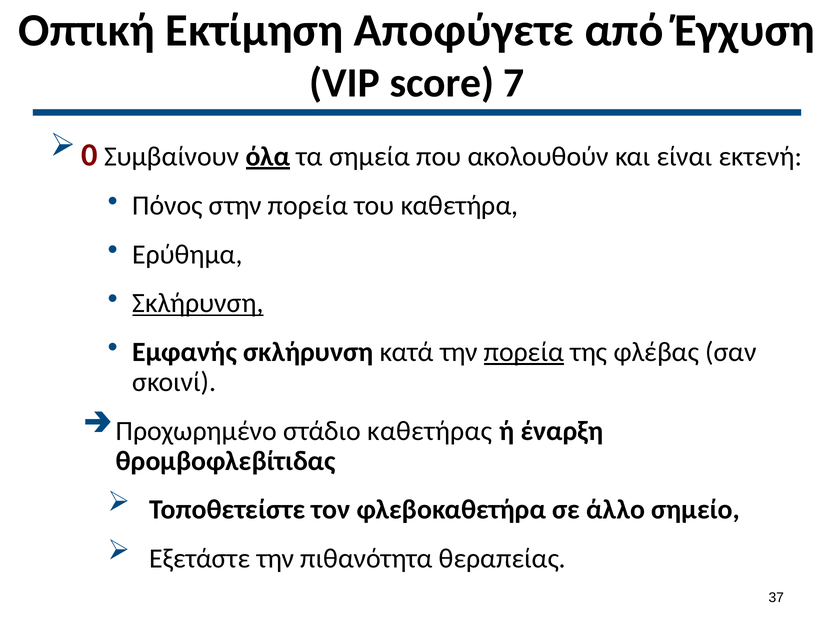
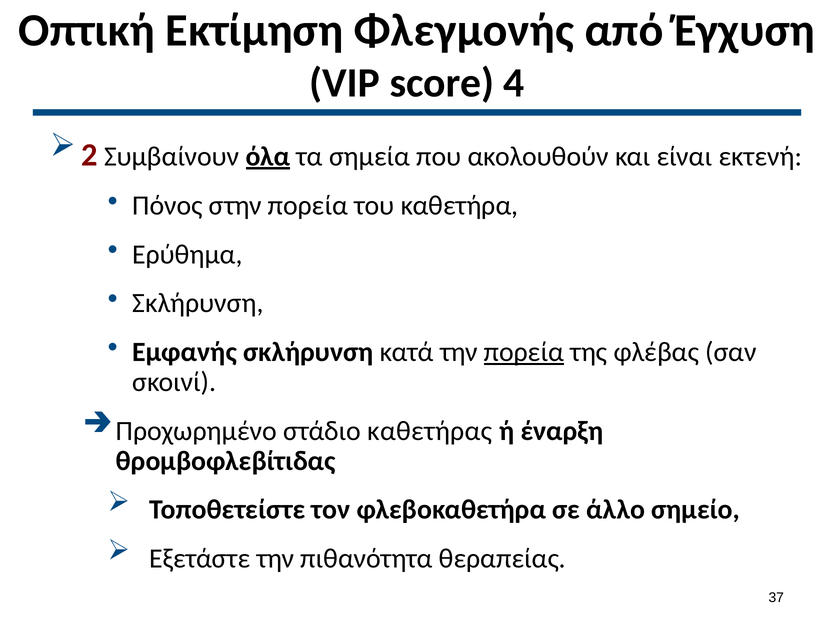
Αποφύγετε: Αποφύγετε -> Φλεγμονής
7: 7 -> 4
0: 0 -> 2
Σκλήρυνση at (198, 303) underline: present -> none
